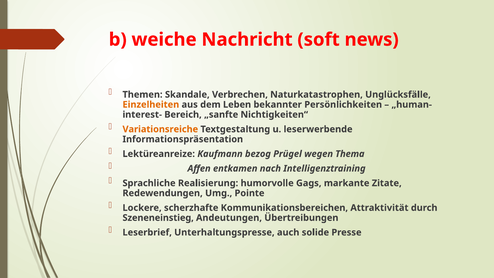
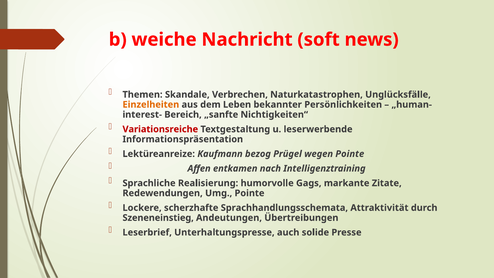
Variationsreiche colour: orange -> red
wegen Thema: Thema -> Pointe
Kommunikationsbereichen: Kommunikationsbereichen -> Sprachhandlungsschemata
